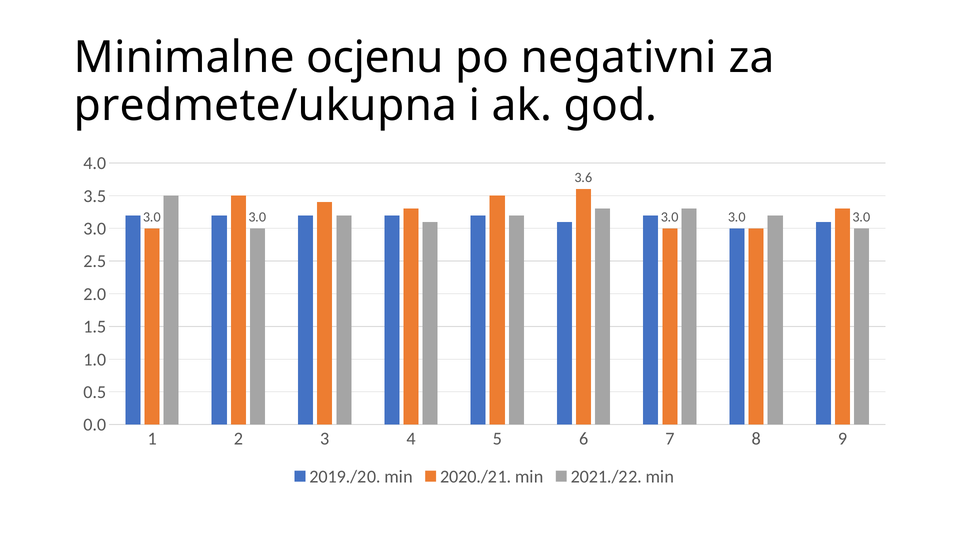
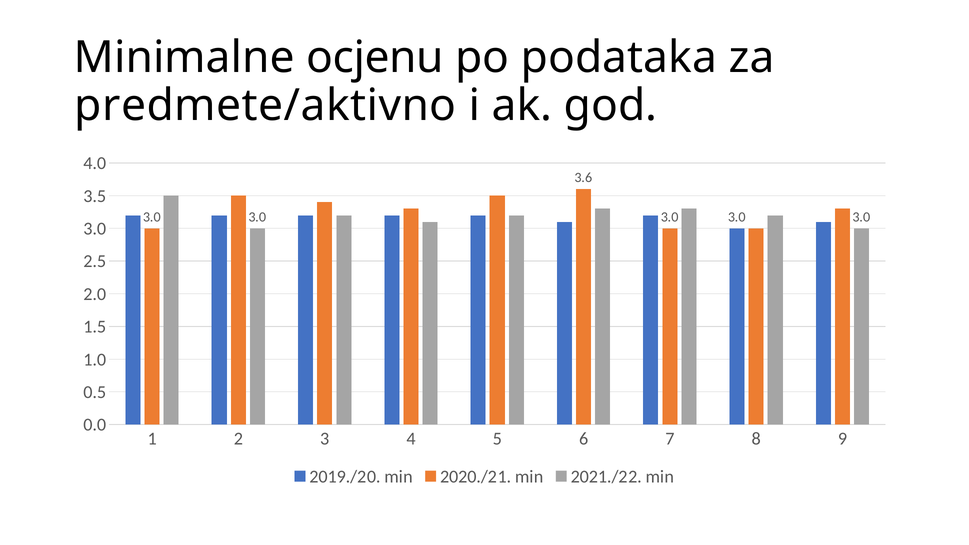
negativni: negativni -> podataka
predmete/ukupna: predmete/ukupna -> predmete/aktivno
